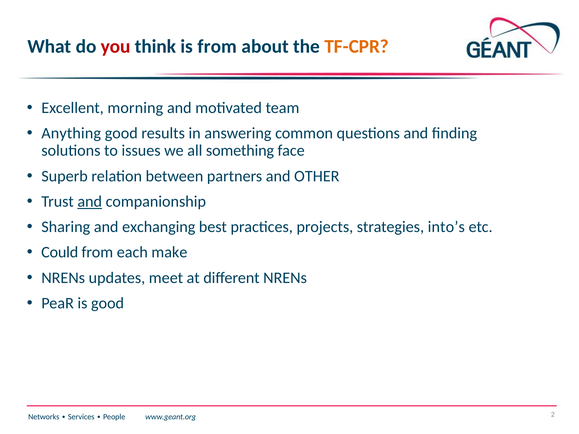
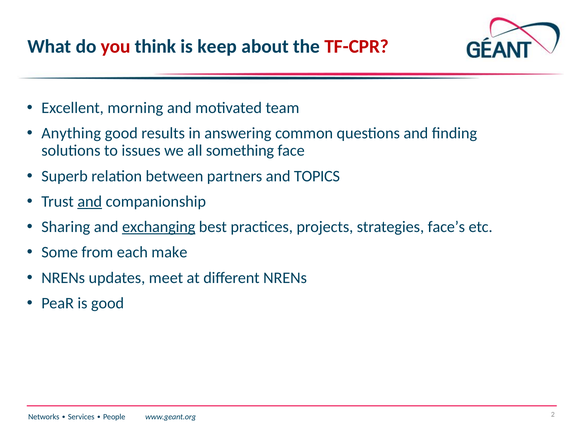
is from: from -> keep
TF-CPR colour: orange -> red
OTHER: OTHER -> TOPICS
exchanging underline: none -> present
into’s: into’s -> face’s
Could: Could -> Some
